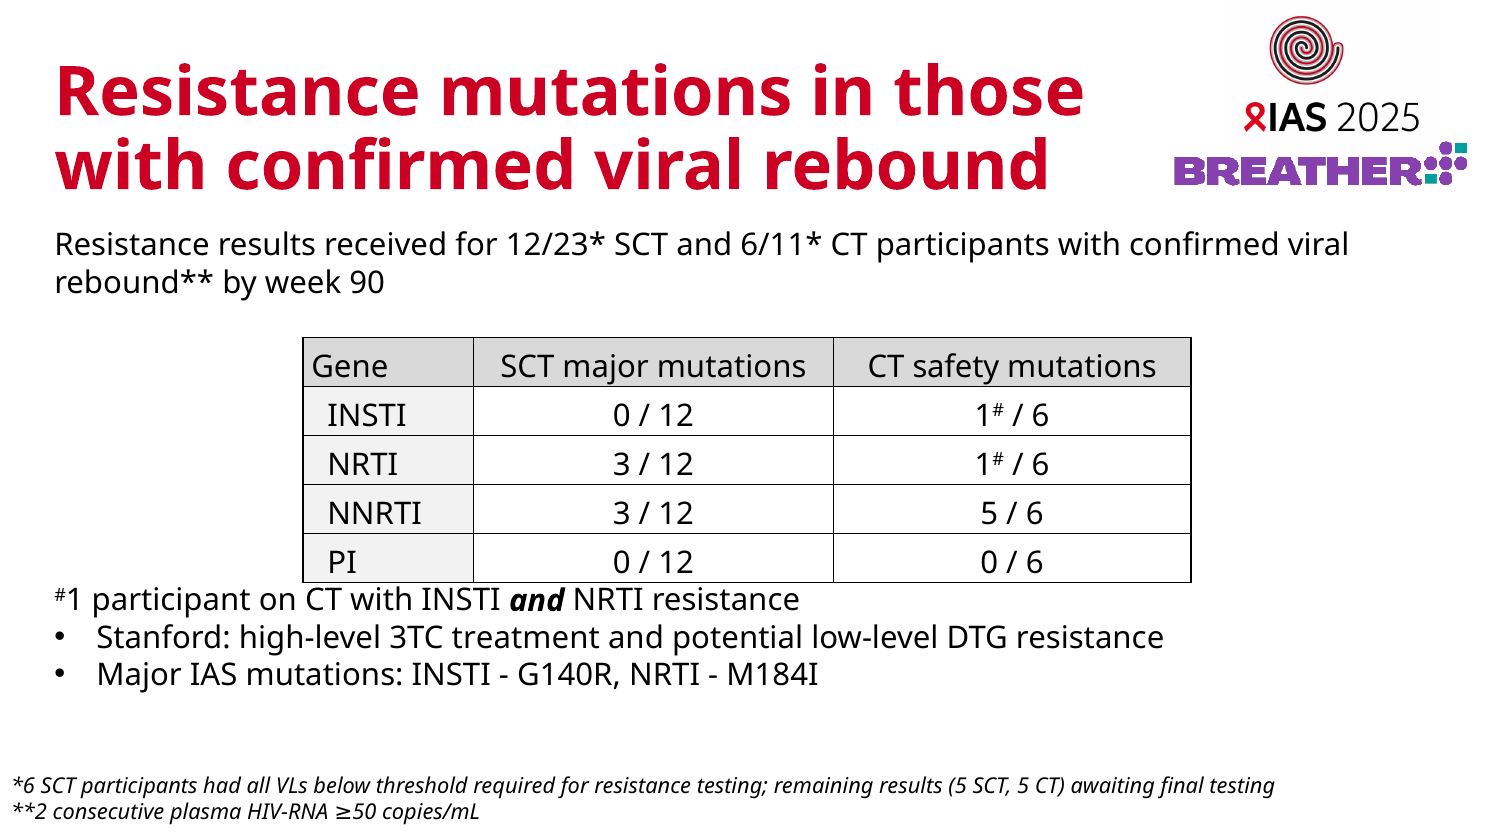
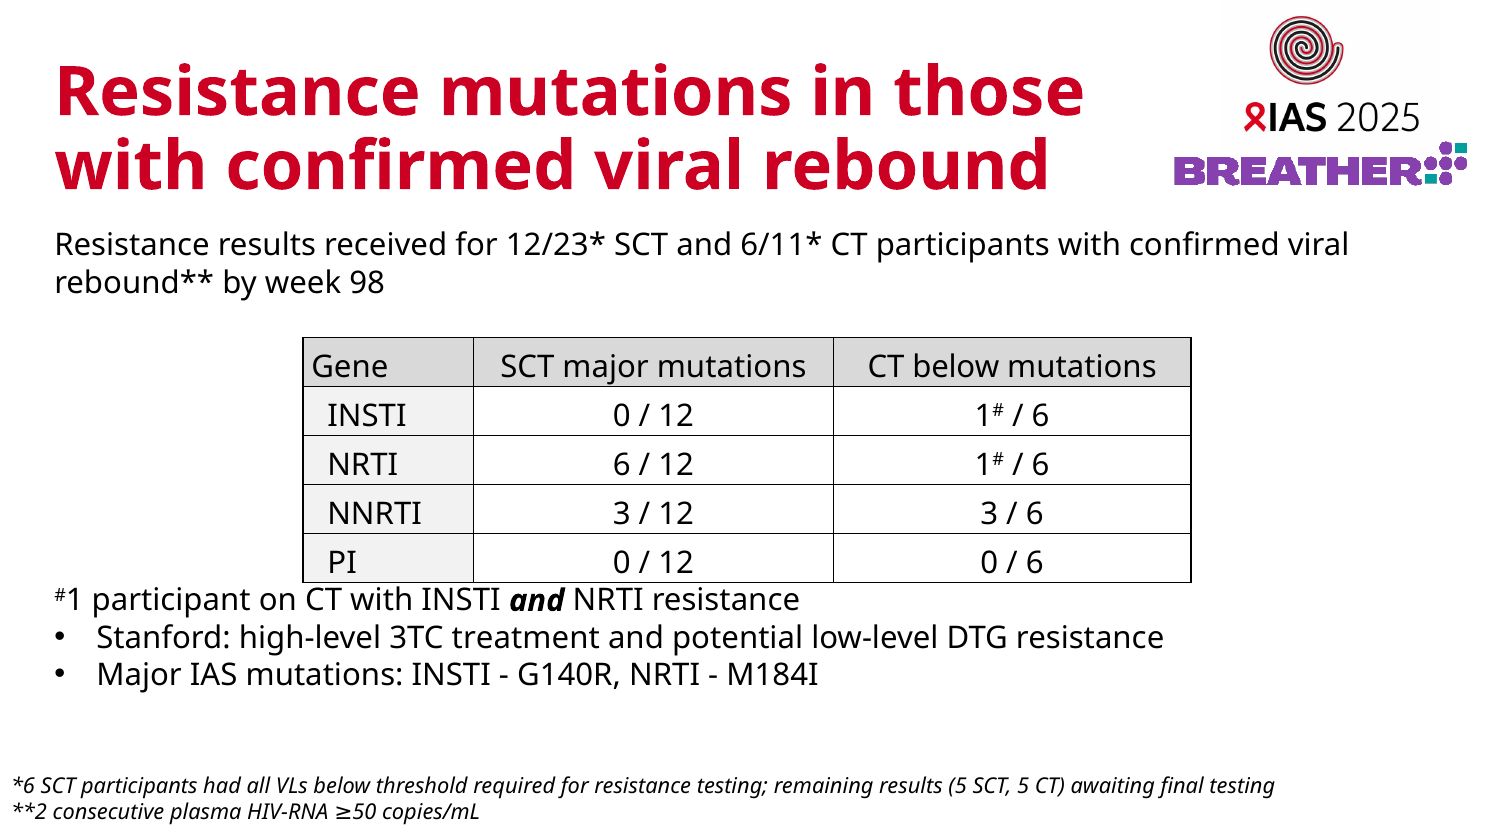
90: 90 -> 98
CT safety: safety -> below
3 at (622, 465): 3 -> 6
12 5: 5 -> 3
